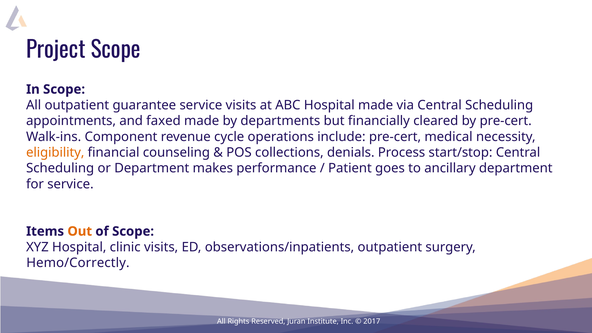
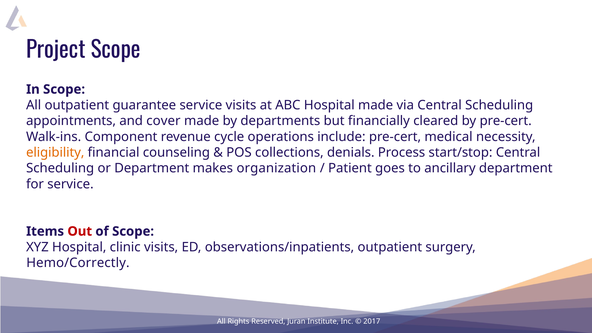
faxed: faxed -> cover
performance: performance -> organization
Out colour: orange -> red
